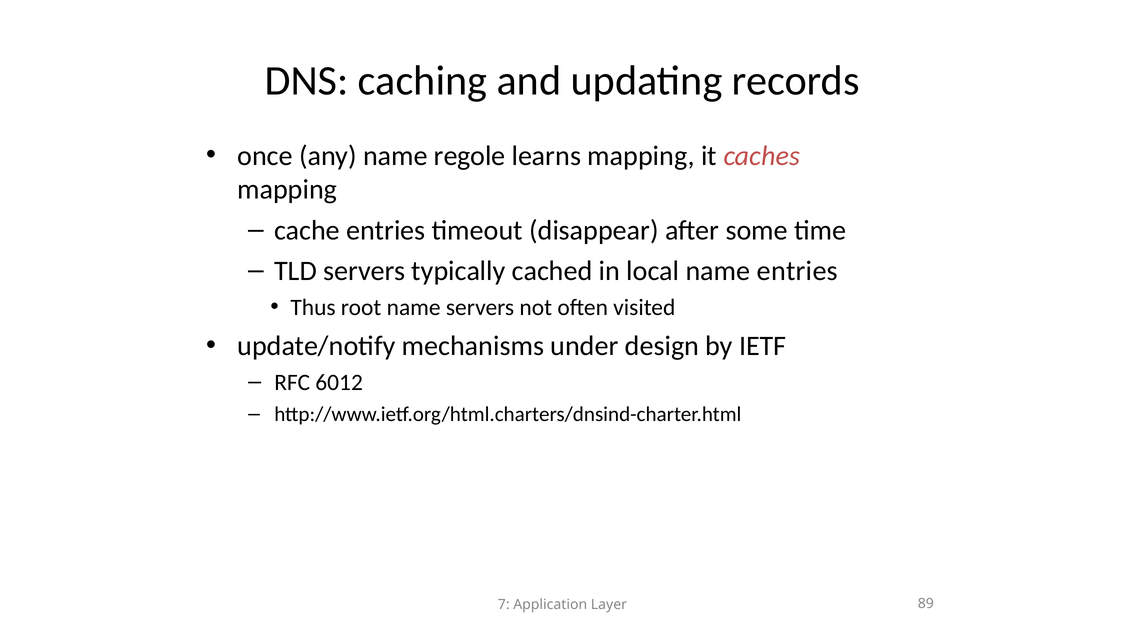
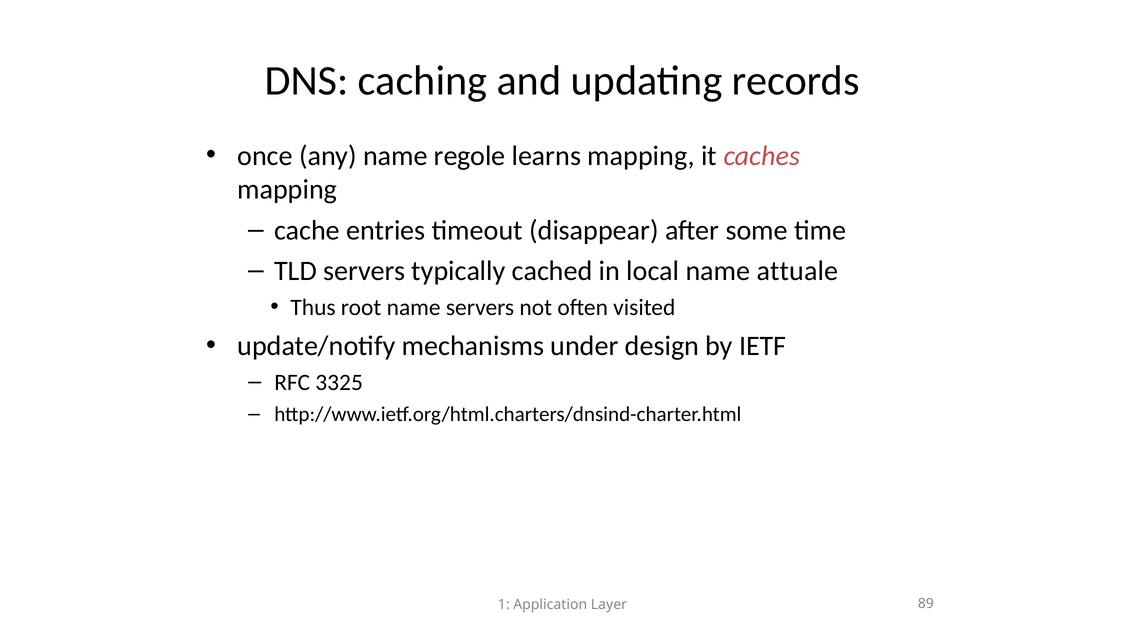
name entries: entries -> attuale
6012: 6012 -> 3325
7: 7 -> 1
